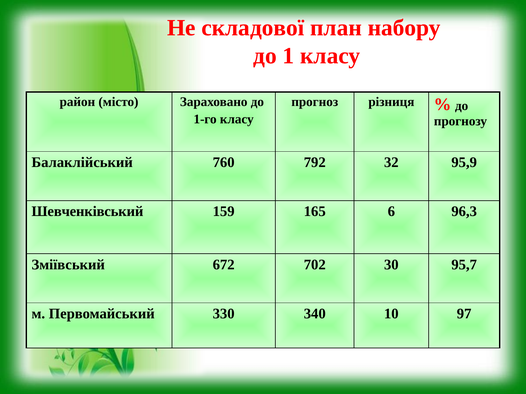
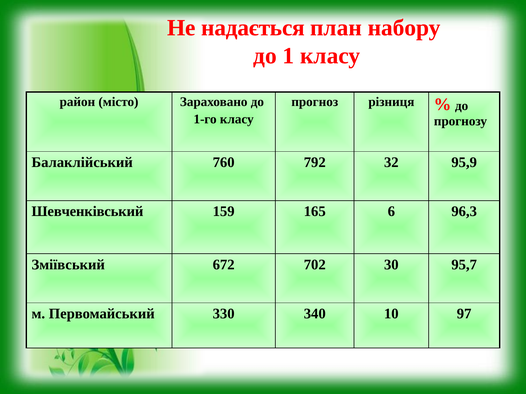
складової: складової -> надається
